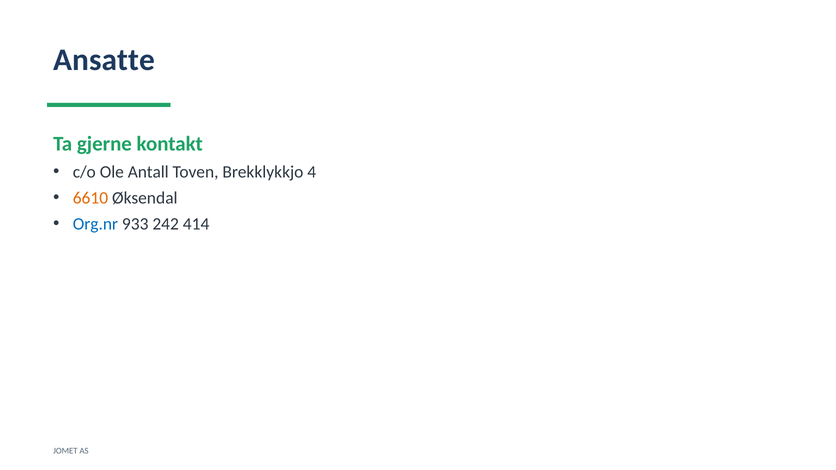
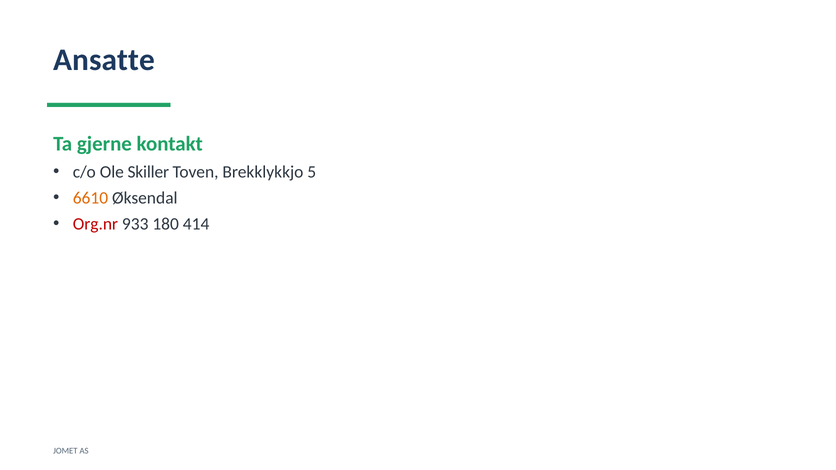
Antall: Antall -> Skiller
4: 4 -> 5
Org.nr colour: blue -> red
242: 242 -> 180
